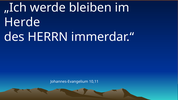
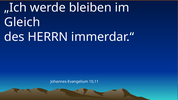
Herde: Herde -> Gleich
